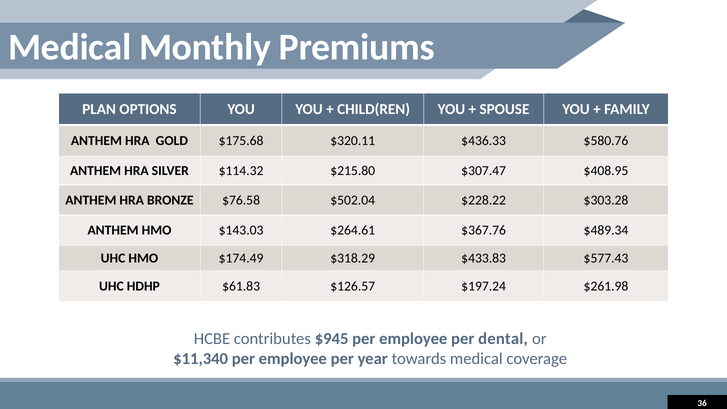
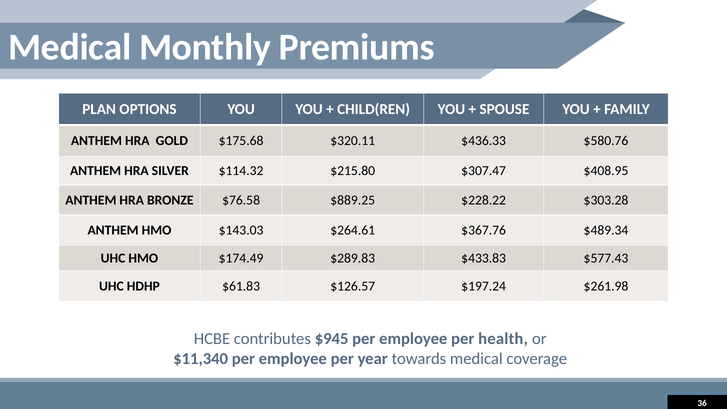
$502.04: $502.04 -> $889.25
$318.29: $318.29 -> $289.83
dental: dental -> health
